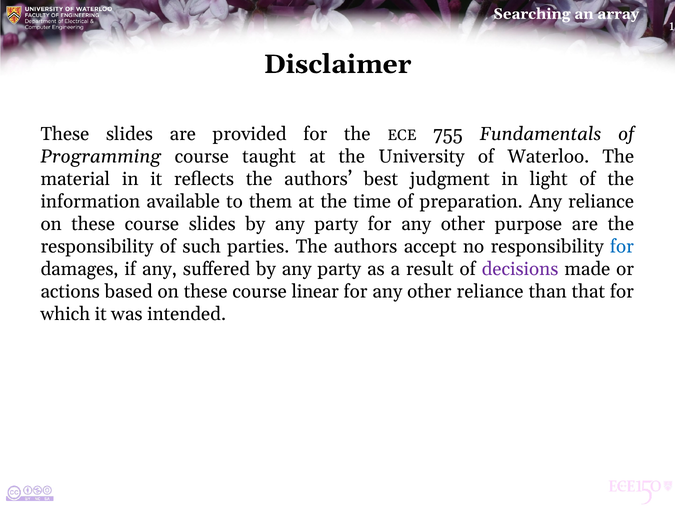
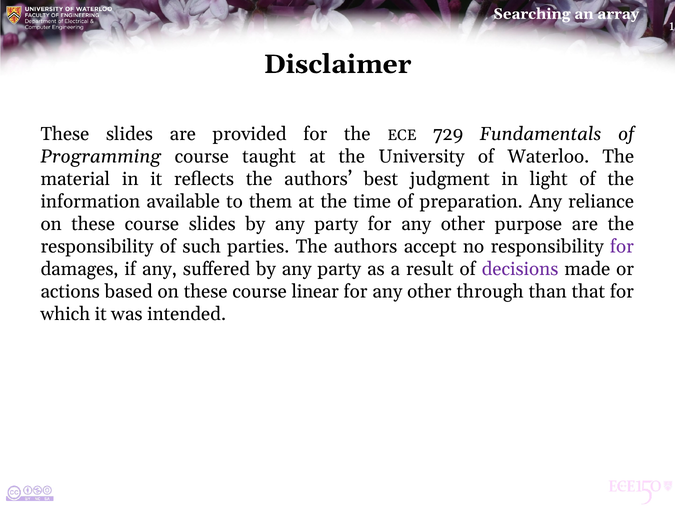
755: 755 -> 729
for at (622, 247) colour: blue -> purple
other reliance: reliance -> through
